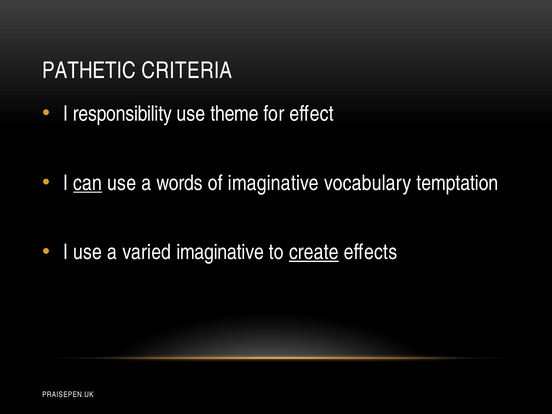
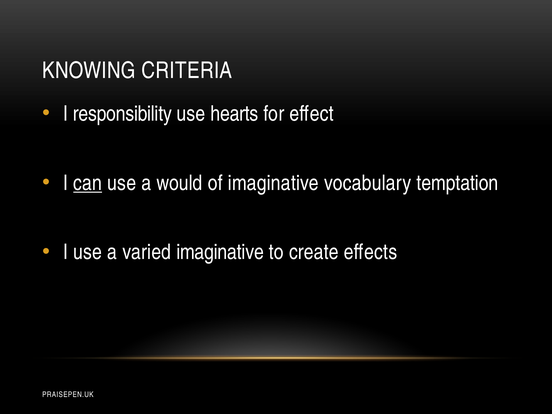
PATHETIC: PATHETIC -> KNOWING
theme: theme -> hearts
words: words -> would
create underline: present -> none
